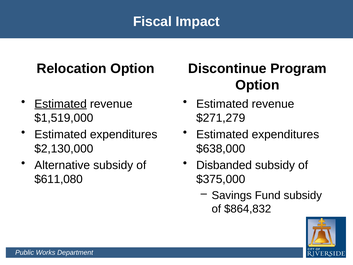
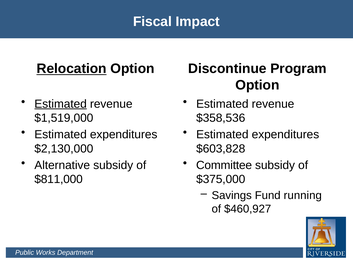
Relocation underline: none -> present
$271,279: $271,279 -> $358,536
$638,000: $638,000 -> $603,828
Disbanded: Disbanded -> Committee
$611,080: $611,080 -> $811,000
Fund subsidy: subsidy -> running
$864,832: $864,832 -> $460,927
